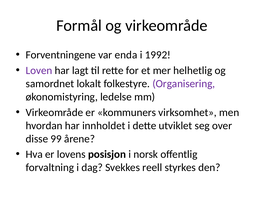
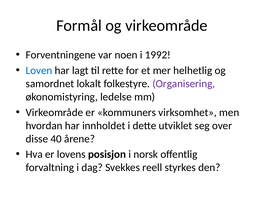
enda: enda -> noen
Loven colour: purple -> blue
99: 99 -> 40
